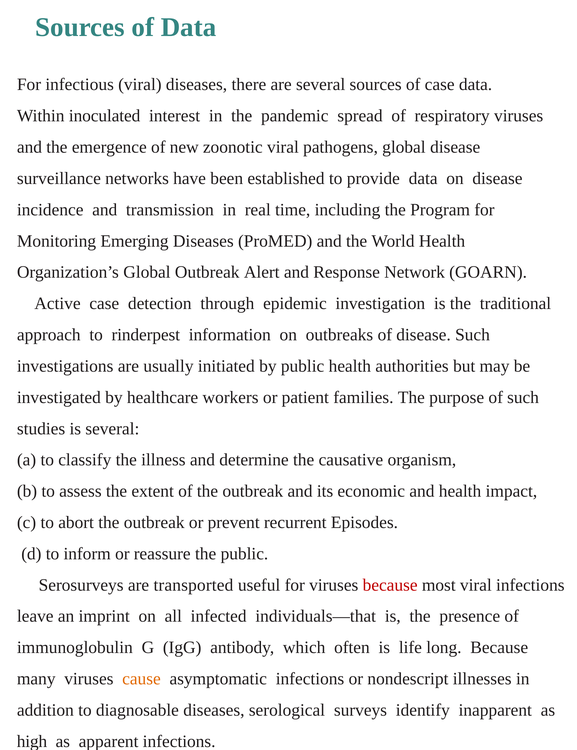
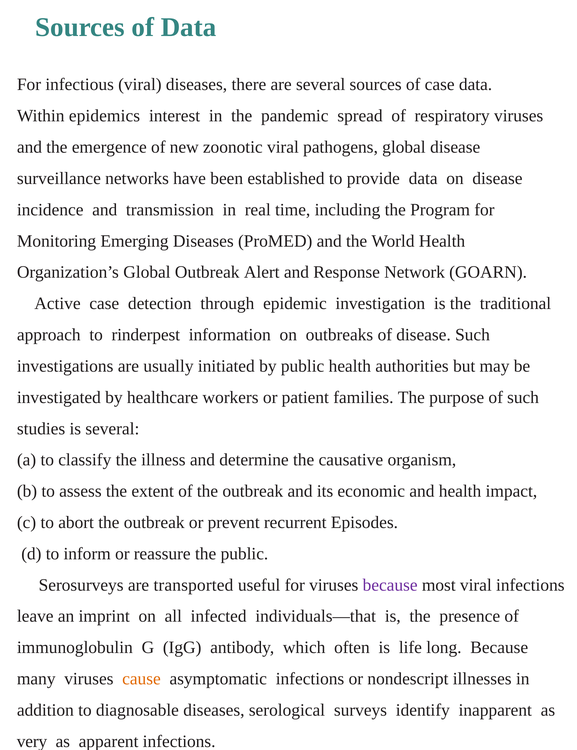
inoculated: inoculated -> epidemics
because at (390, 586) colour: red -> purple
high: high -> very
